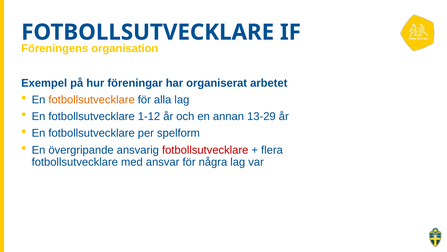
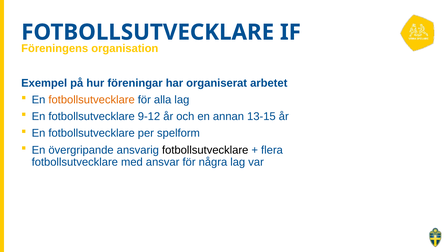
1-12: 1-12 -> 9-12
13-29: 13-29 -> 13-15
fotbollsutvecklare at (205, 150) colour: red -> black
